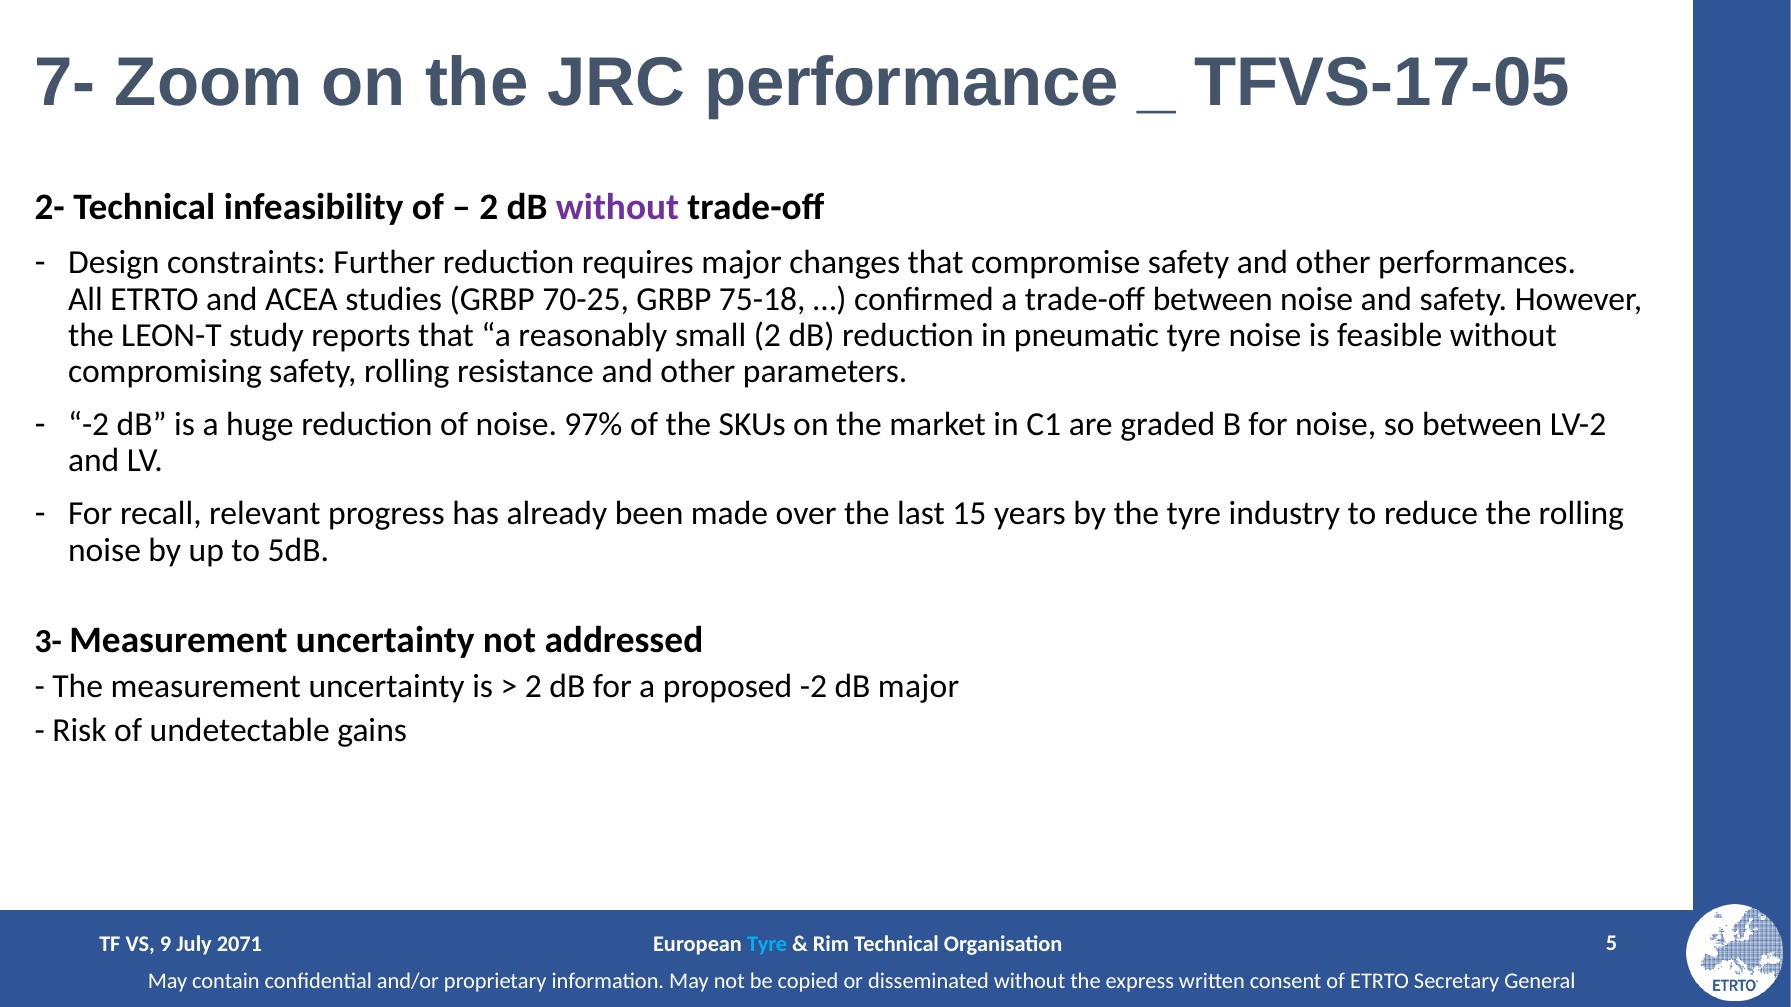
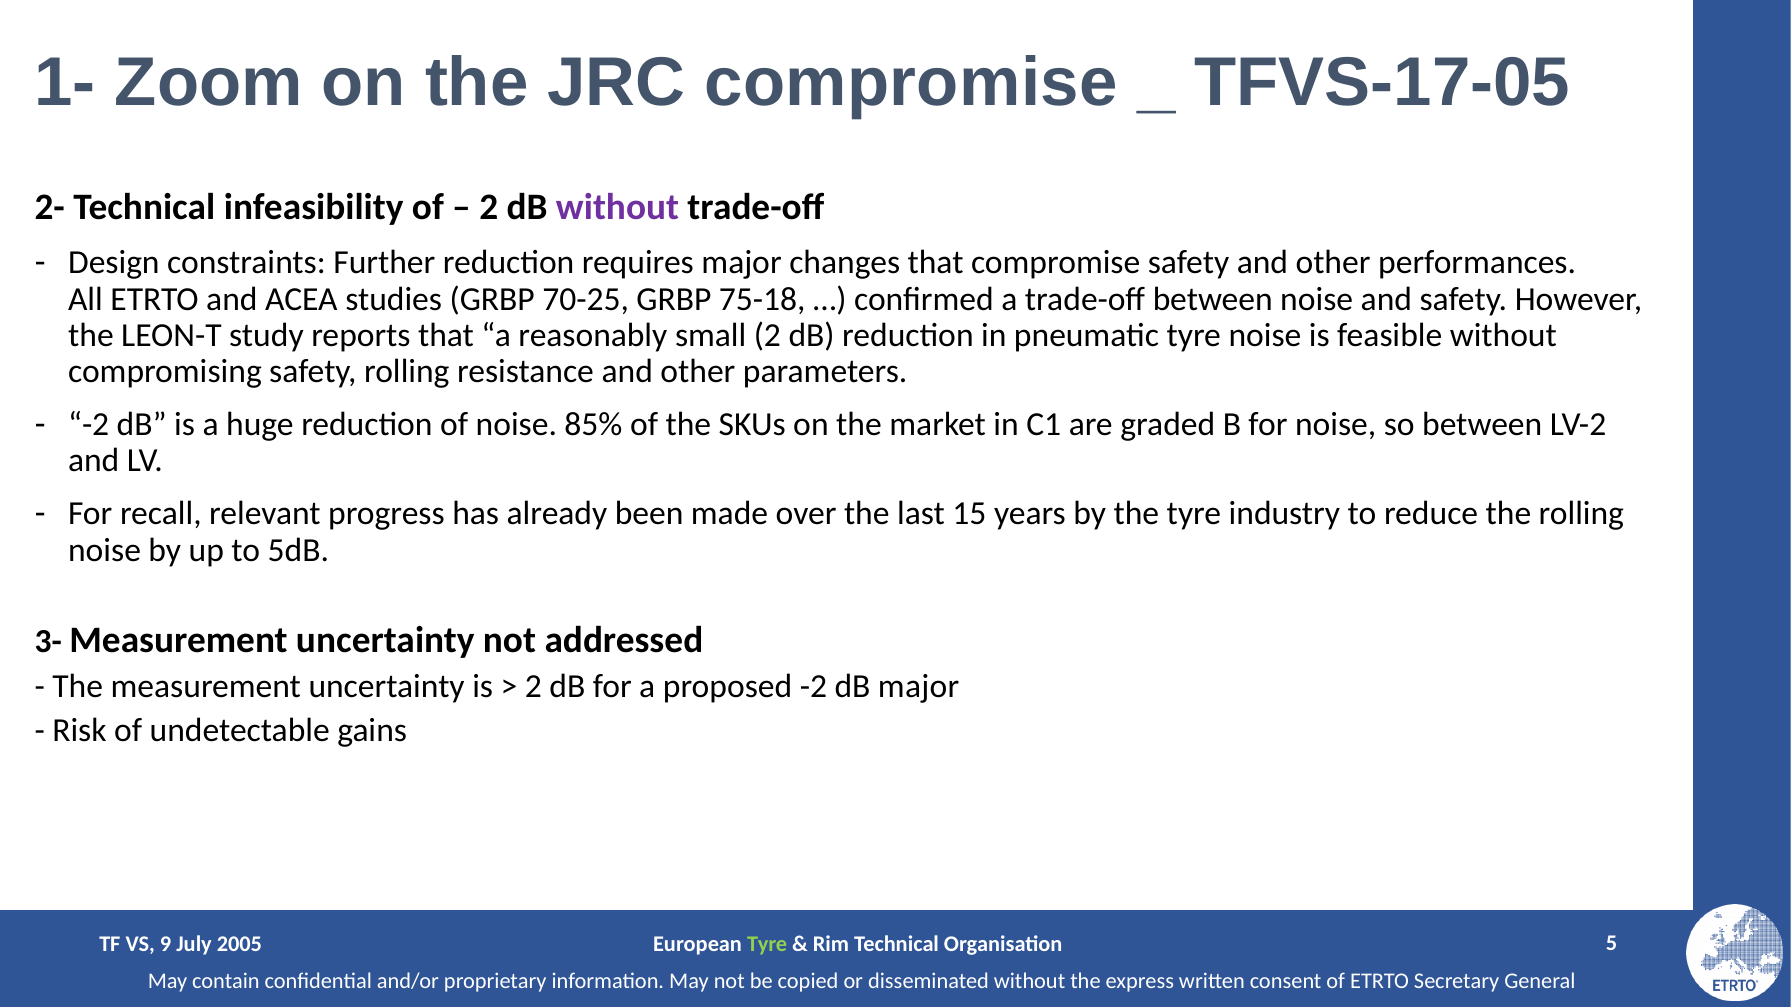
7-: 7- -> 1-
JRC performance: performance -> compromise
97%: 97% -> 85%
2071: 2071 -> 2005
Tyre at (767, 944) colour: light blue -> light green
